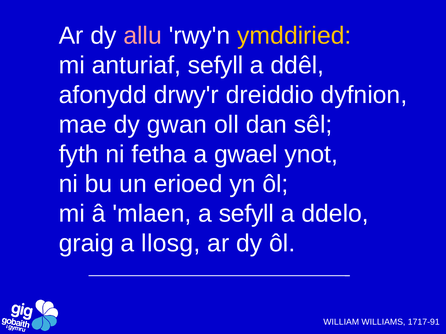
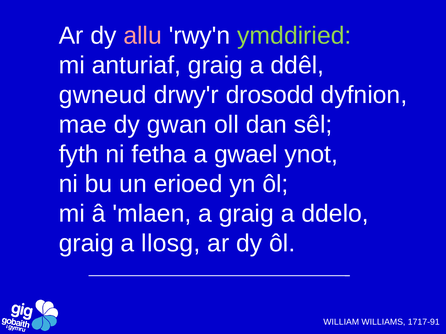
ymddiried colour: yellow -> light green
anturiaf sefyll: sefyll -> graig
afonydd: afonydd -> gwneud
dreiddio: dreiddio -> drosodd
a sefyll: sefyll -> graig
